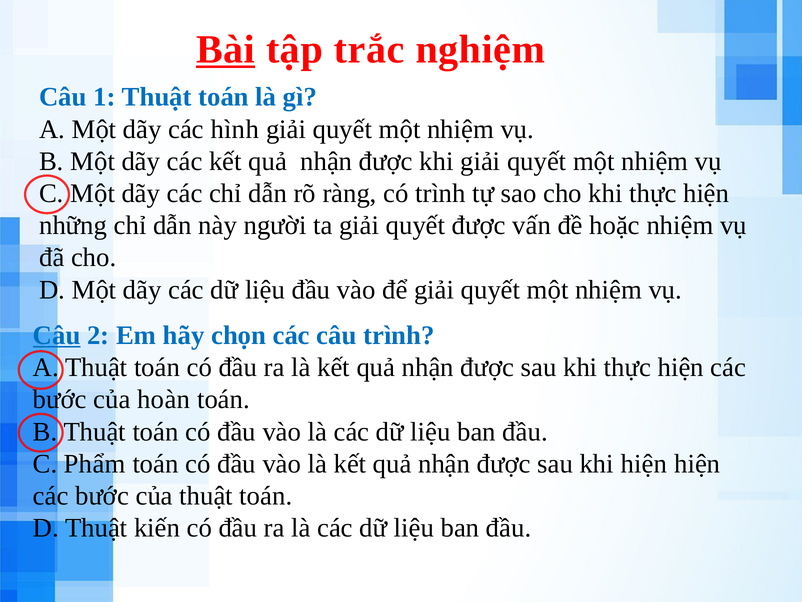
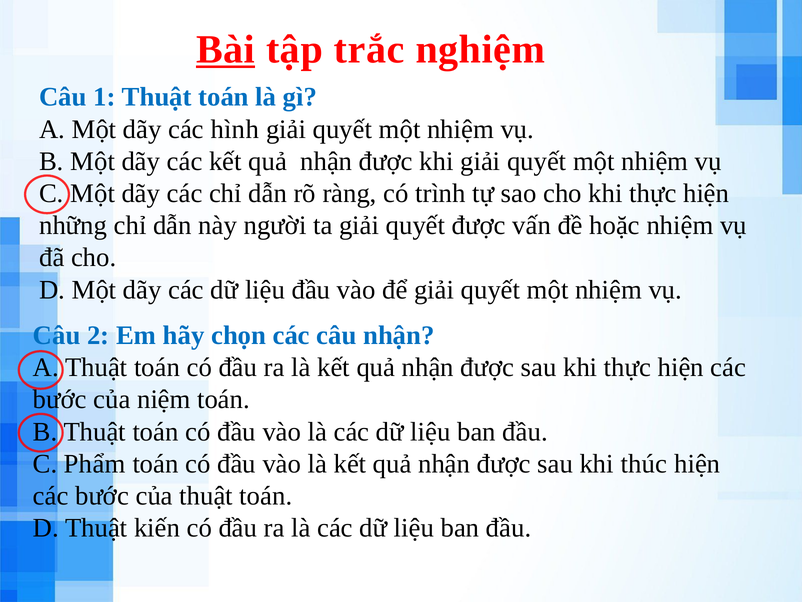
Câu at (57, 335) underline: present -> none
câu trình: trình -> nhận
hoàn: hoàn -> niệm
khi hiện: hiện -> thúc
